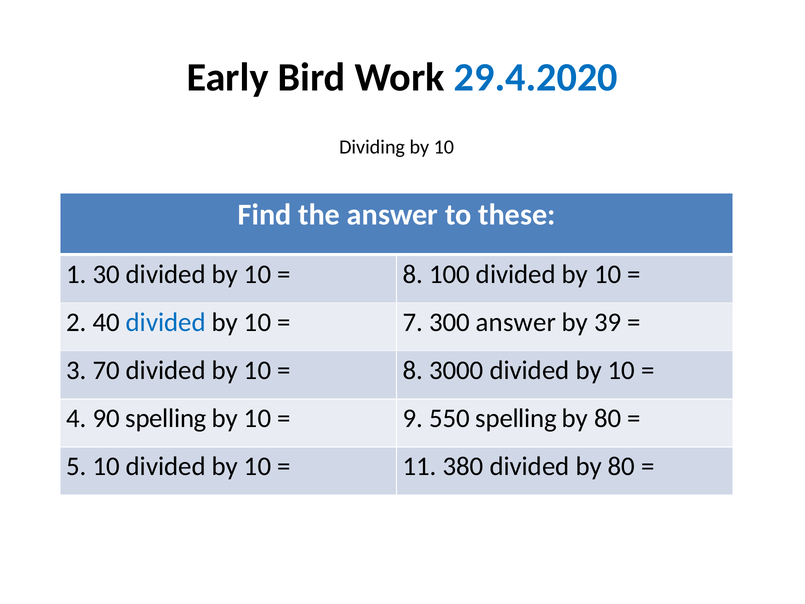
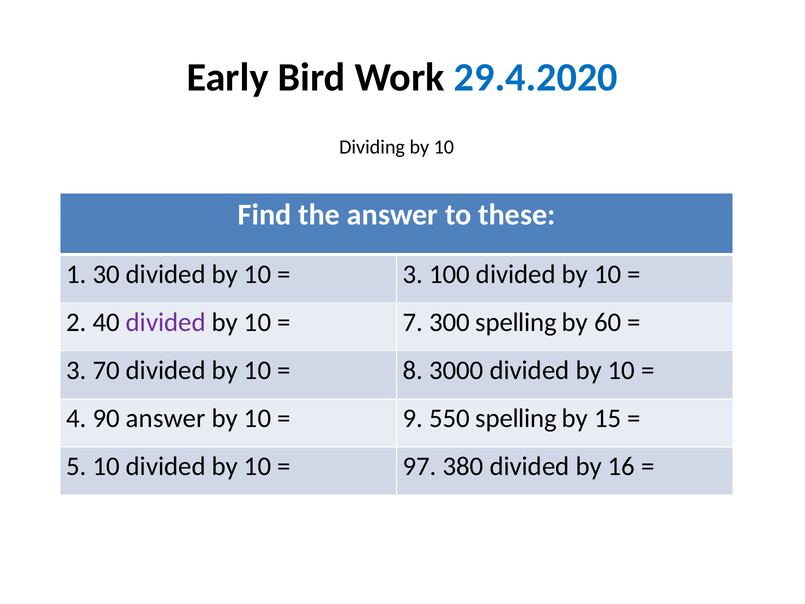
8 at (413, 274): 8 -> 3
divided at (166, 322) colour: blue -> purple
300 answer: answer -> spelling
39: 39 -> 60
90 spelling: spelling -> answer
80 at (608, 418): 80 -> 15
11: 11 -> 97
divided by 80: 80 -> 16
